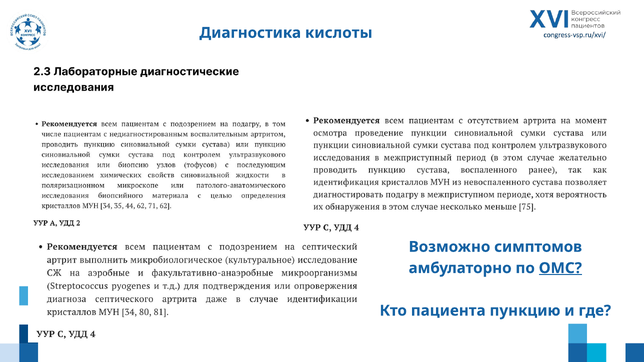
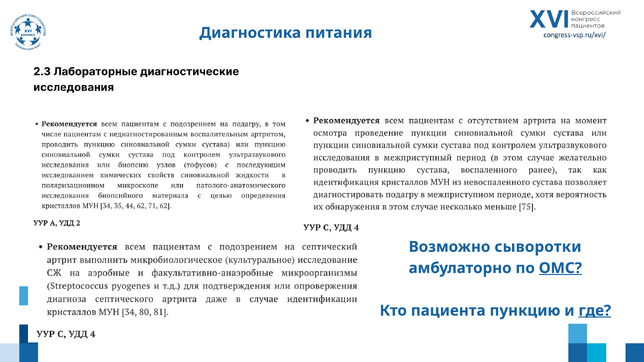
кислоты: кислоты -> питания
симптомов: симптомов -> сыворотки
где underline: none -> present
